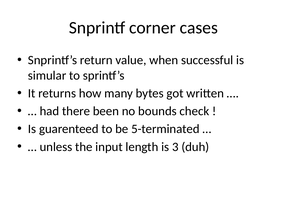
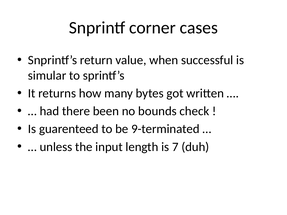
5-terminated: 5-terminated -> 9-terminated
3: 3 -> 7
